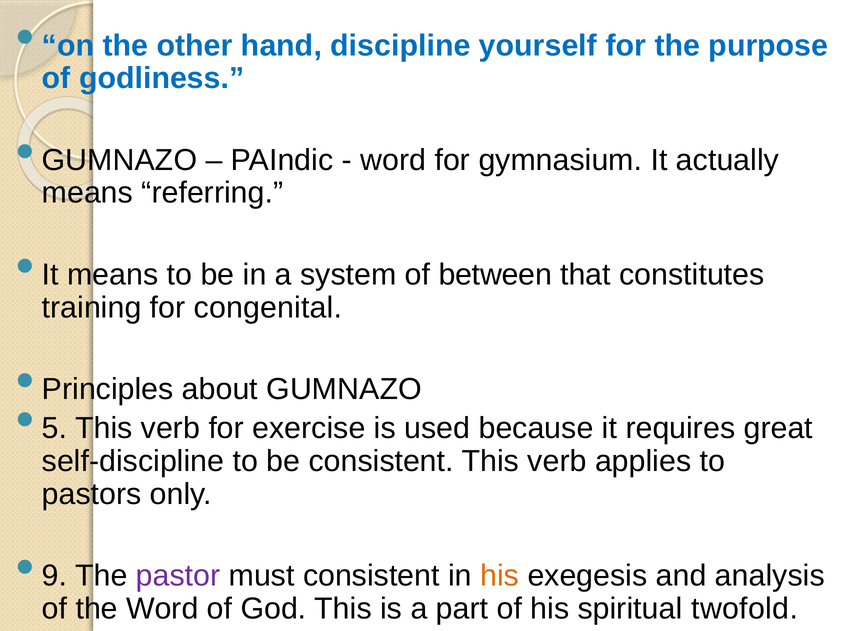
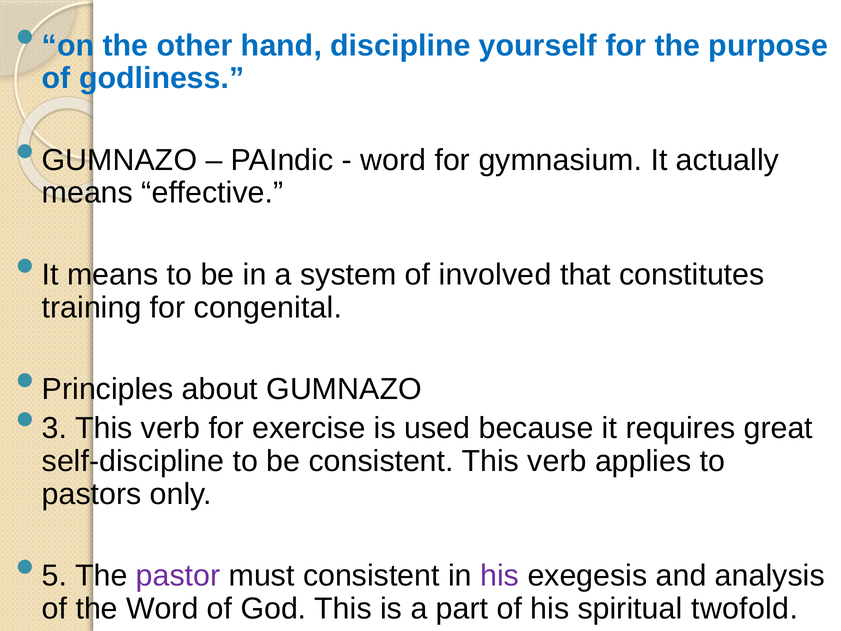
referring: referring -> effective
between: between -> involved
5: 5 -> 3
9: 9 -> 5
his at (500, 576) colour: orange -> purple
